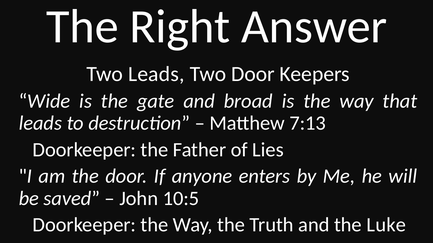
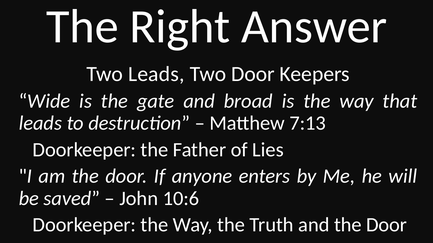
10:5: 10:5 -> 10:6
and the Luke: Luke -> Door
